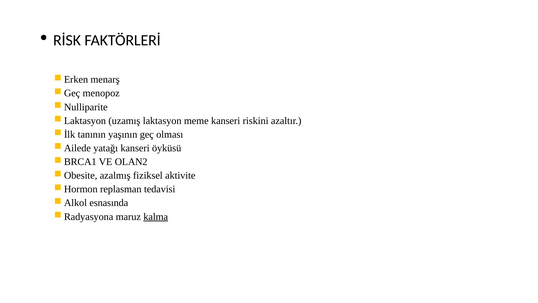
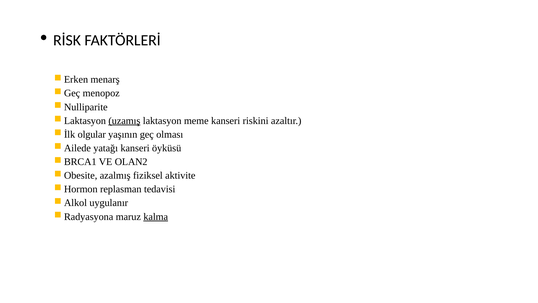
uzamış underline: none -> present
tanının: tanının -> olgular
esnasında: esnasında -> uygulanır
